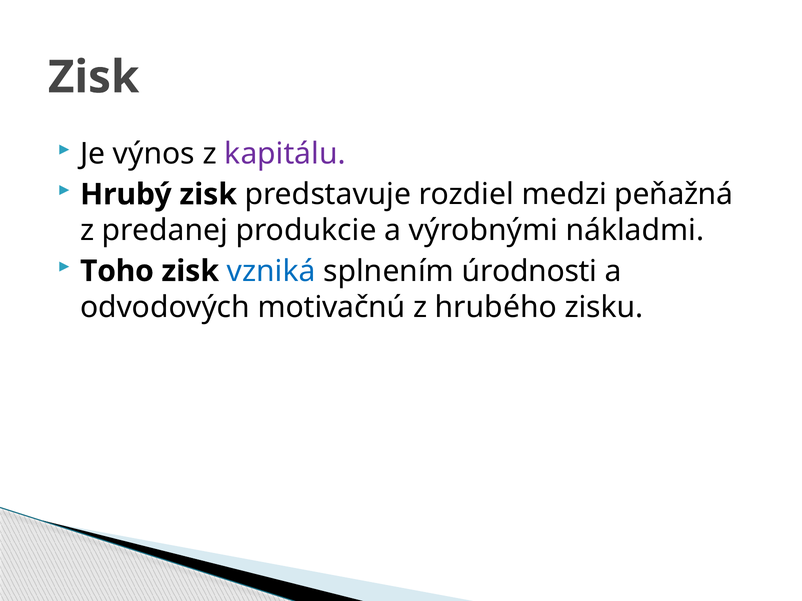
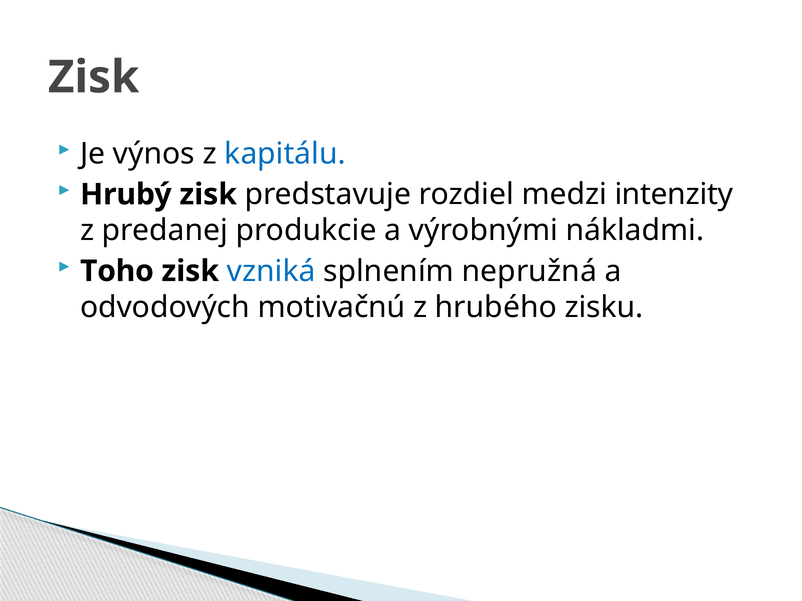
kapitálu colour: purple -> blue
peňažná: peňažná -> intenzity
úrodnosti: úrodnosti -> nepružná
